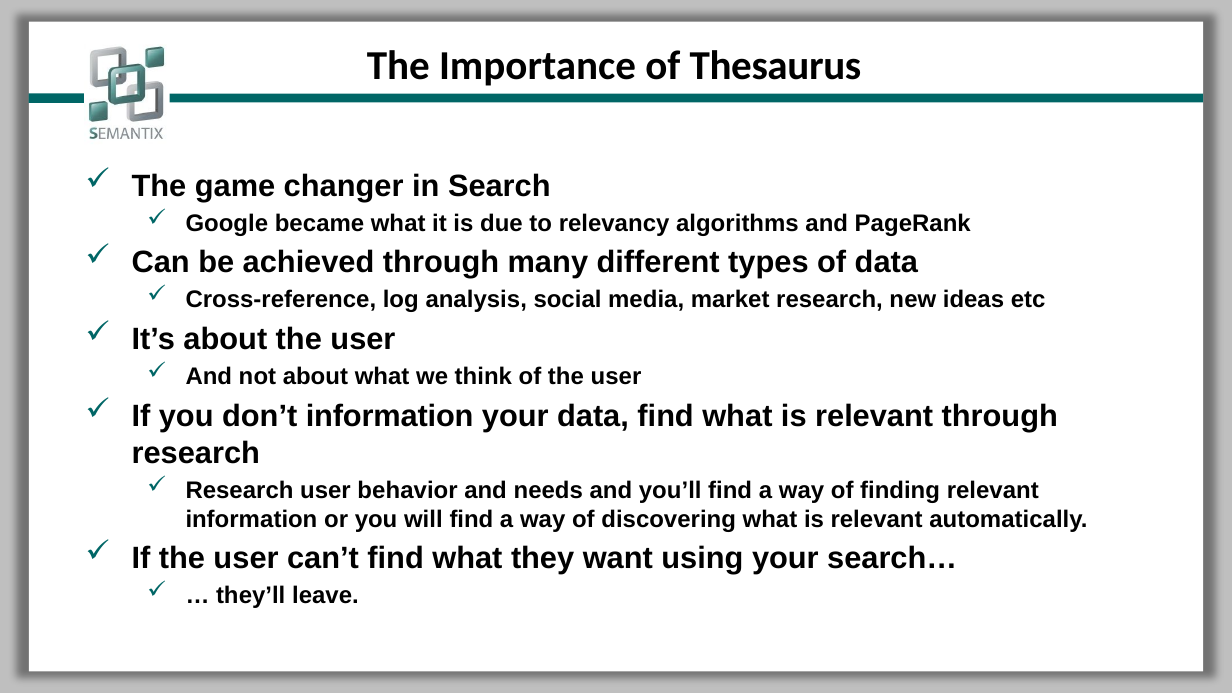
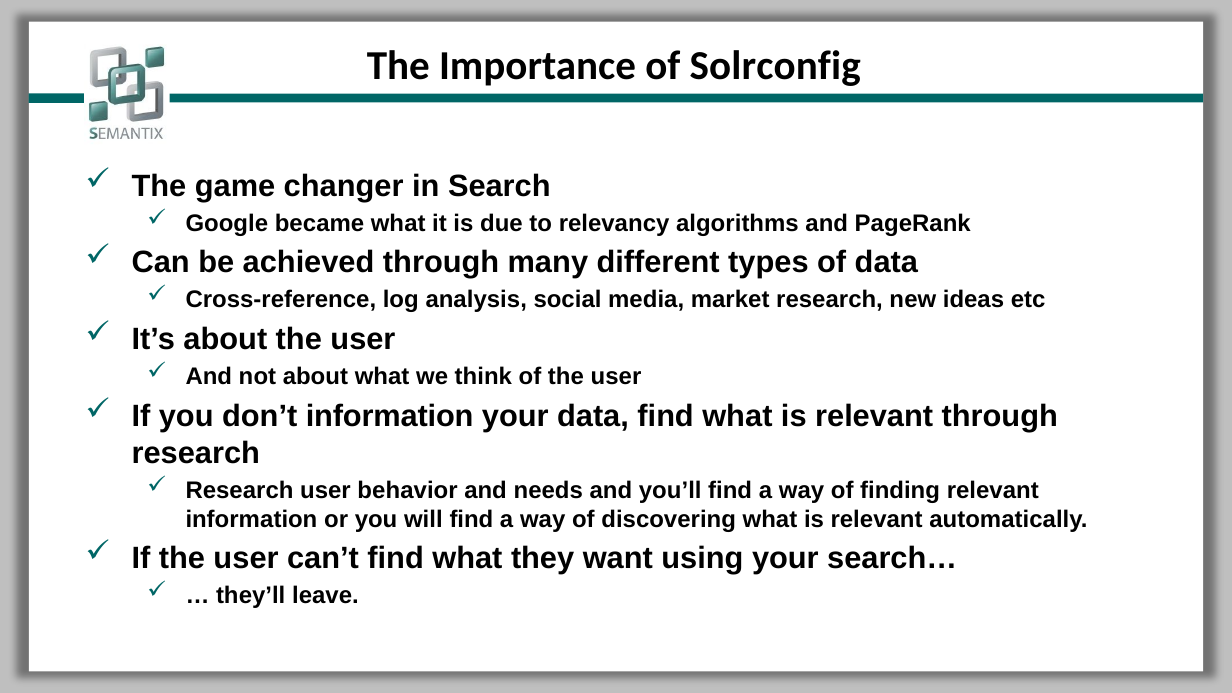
Thesaurus: Thesaurus -> Solrconfig
